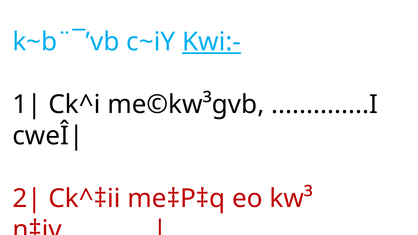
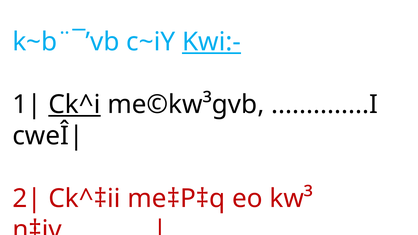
Ck^i underline: none -> present
